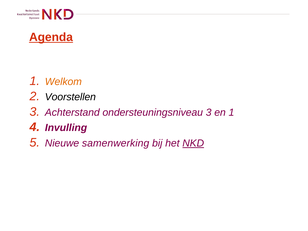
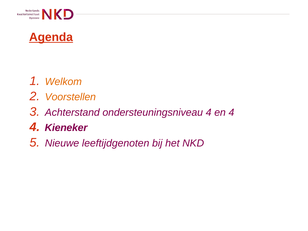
Voorstellen colour: black -> orange
ondersteuningsniveau 3: 3 -> 4
en 1: 1 -> 4
Invulling: Invulling -> Kieneker
samenwerking: samenwerking -> leeftijdgenoten
NKD underline: present -> none
